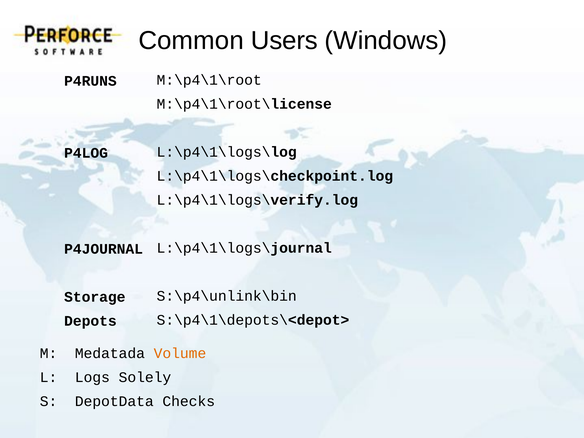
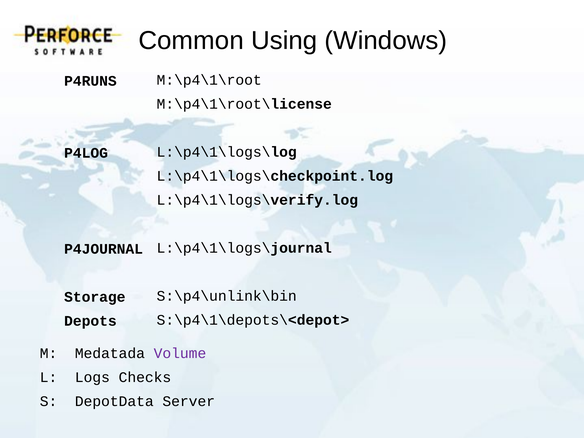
Users: Users -> Using
Volume colour: orange -> purple
Solely: Solely -> Checks
Checks: Checks -> Server
